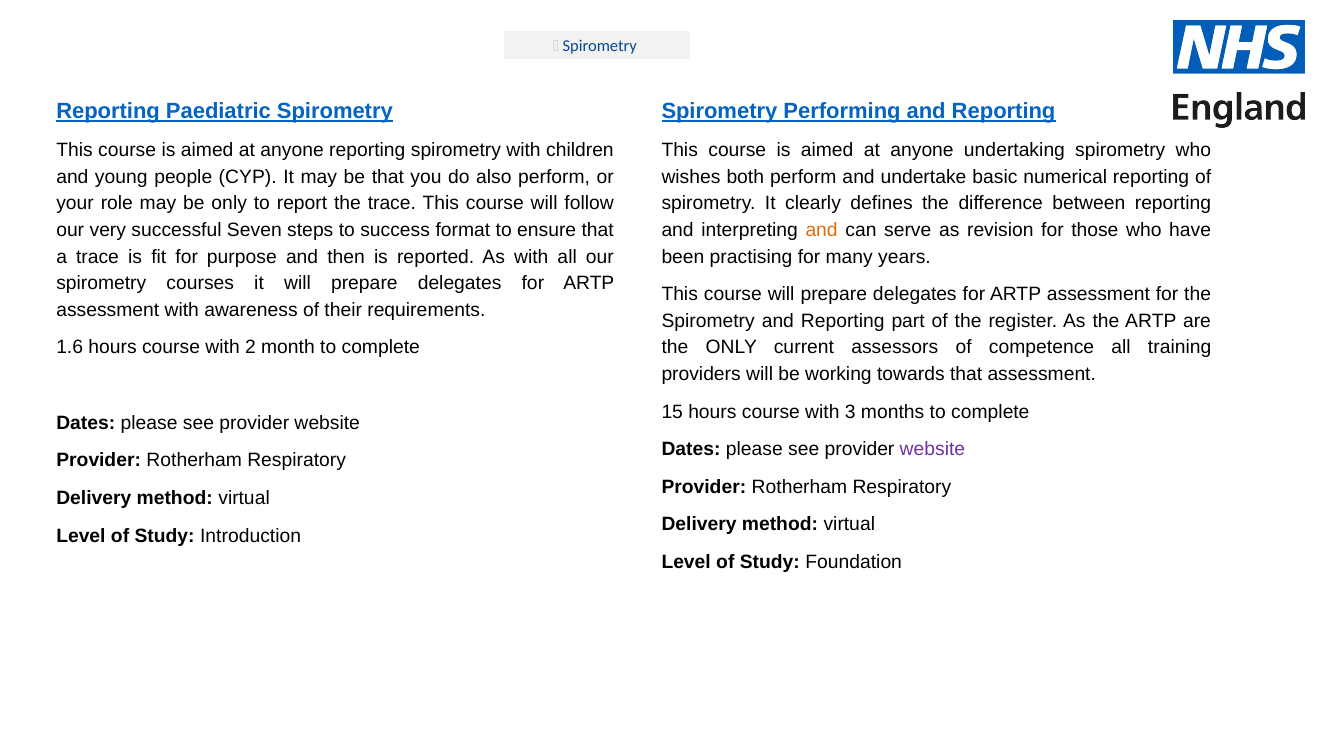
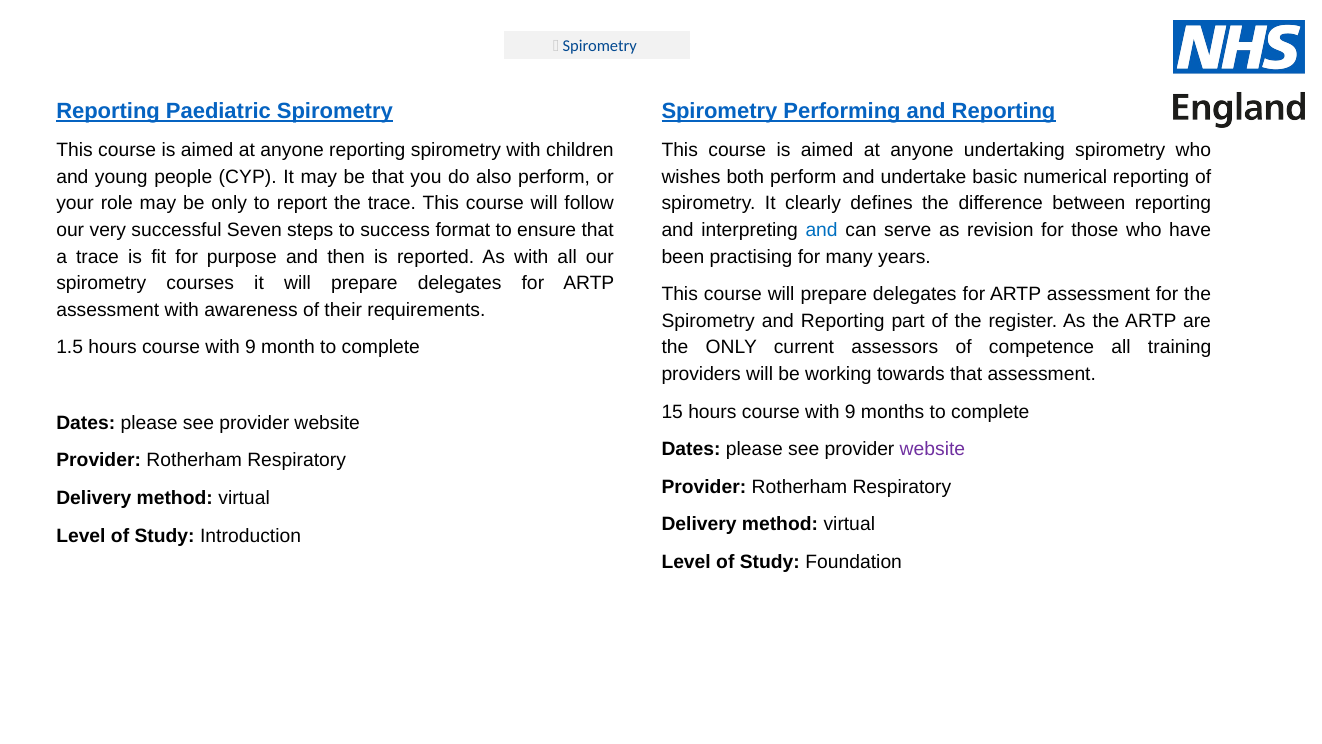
and at (822, 230) colour: orange -> blue
1.6: 1.6 -> 1.5
2 at (250, 347): 2 -> 9
3 at (850, 412): 3 -> 9
